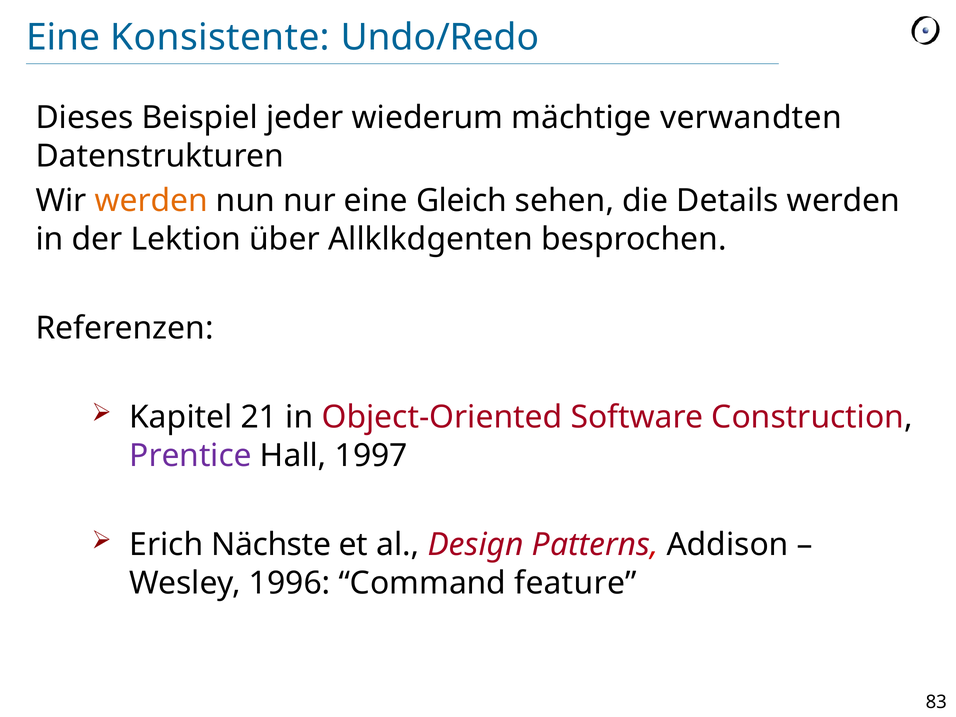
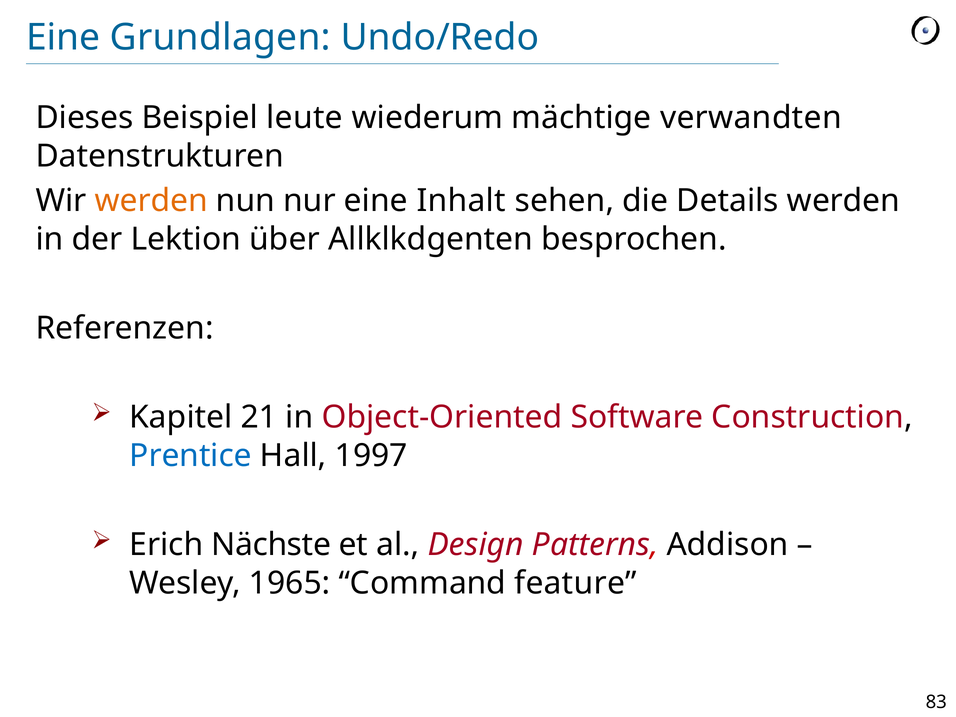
Konsistente: Konsistente -> Grundlagen
jeder: jeder -> leute
Gleich: Gleich -> Inhalt
Prentice colour: purple -> blue
1996: 1996 -> 1965
